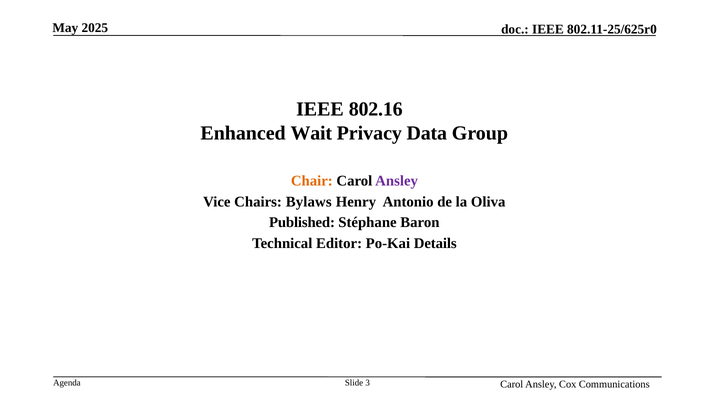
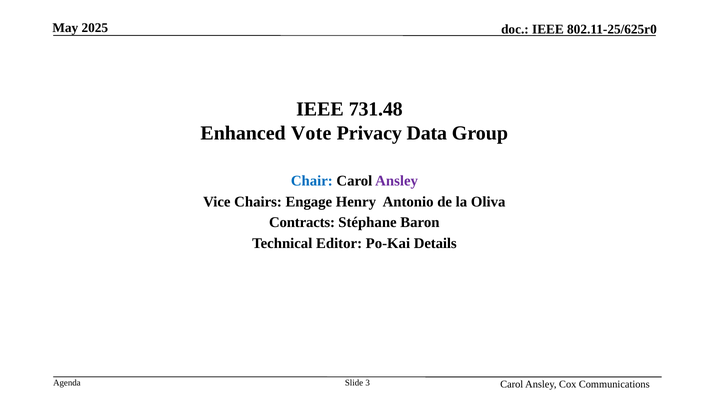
802.16: 802.16 -> 731.48
Wait: Wait -> Vote
Chair colour: orange -> blue
Bylaws: Bylaws -> Engage
Published: Published -> Contracts
